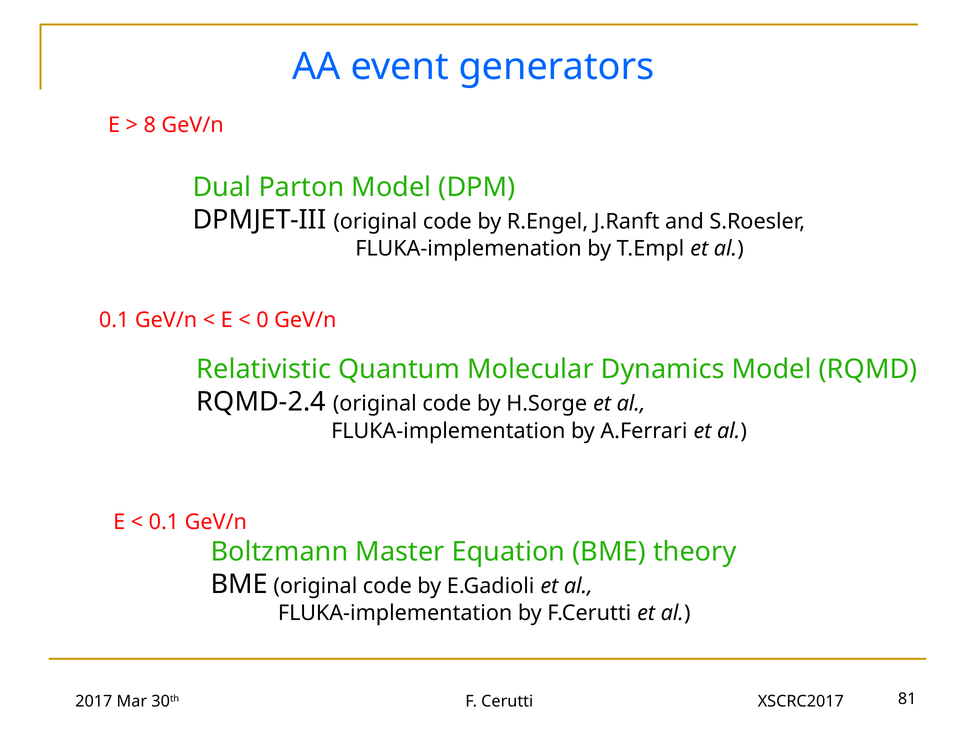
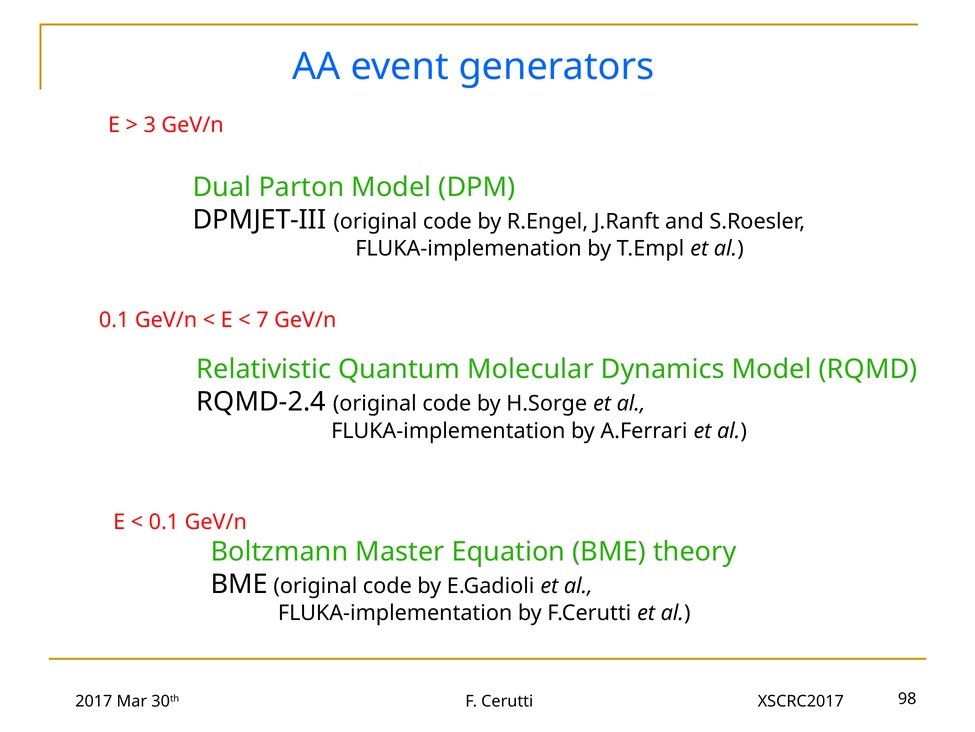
8: 8 -> 3
0: 0 -> 7
81: 81 -> 98
